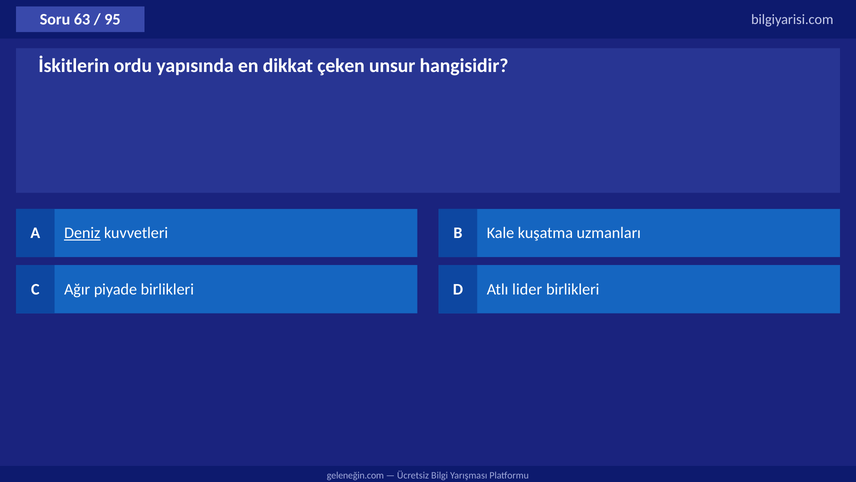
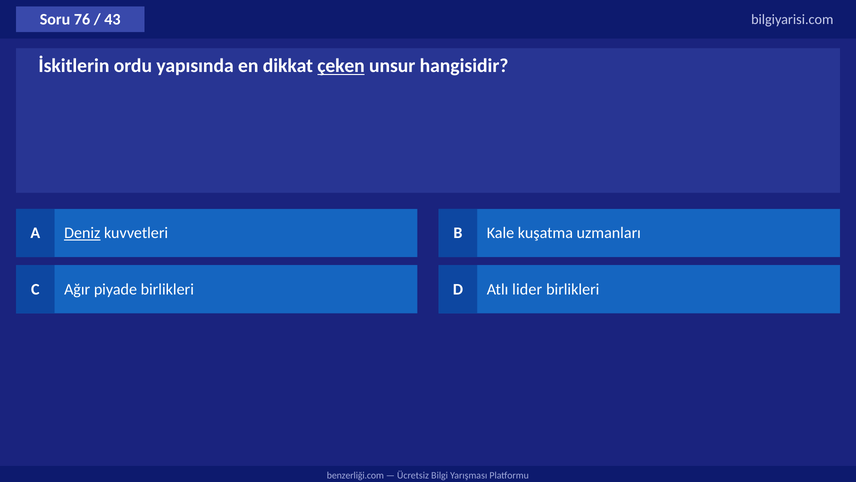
63: 63 -> 76
95: 95 -> 43
çeken underline: none -> present
geleneğin.com: geleneğin.com -> benzerliği.com
